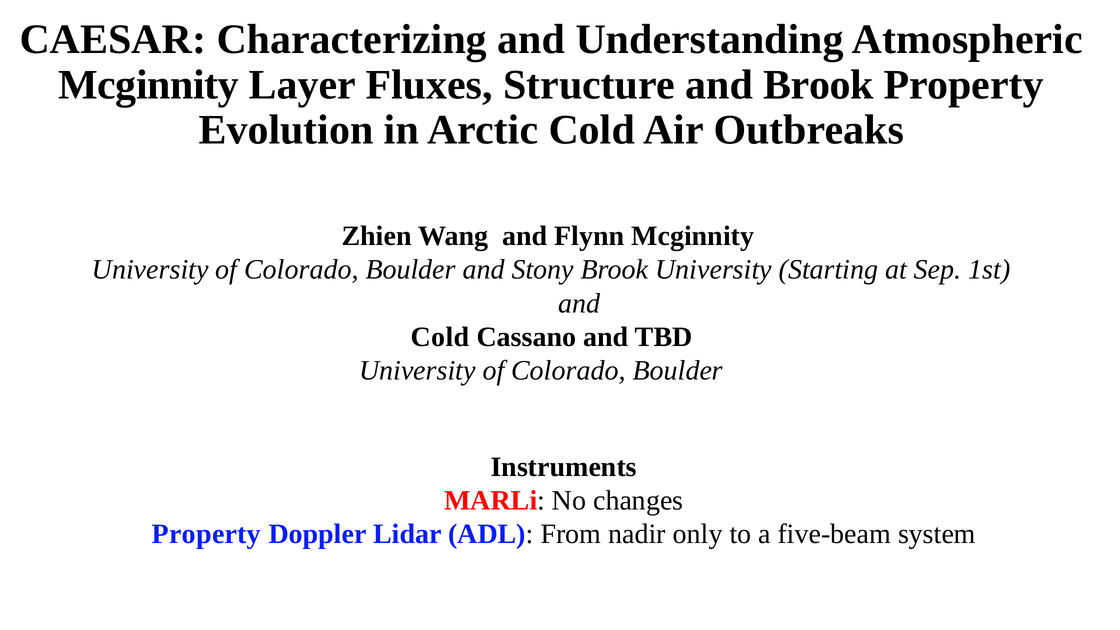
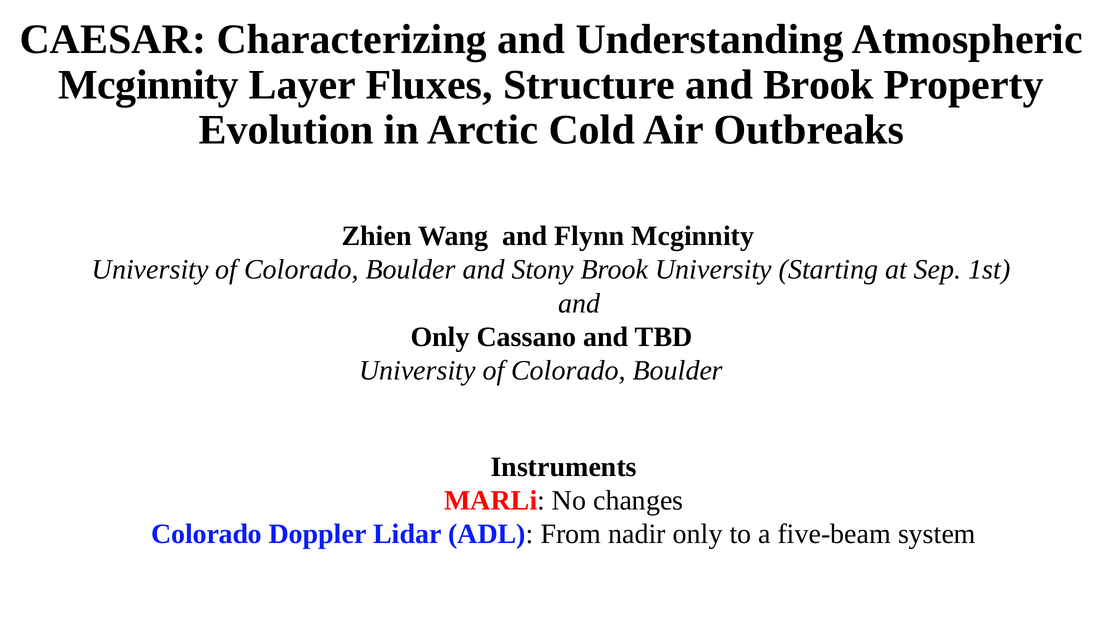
Cold at (440, 337): Cold -> Only
Property at (206, 534): Property -> Colorado
